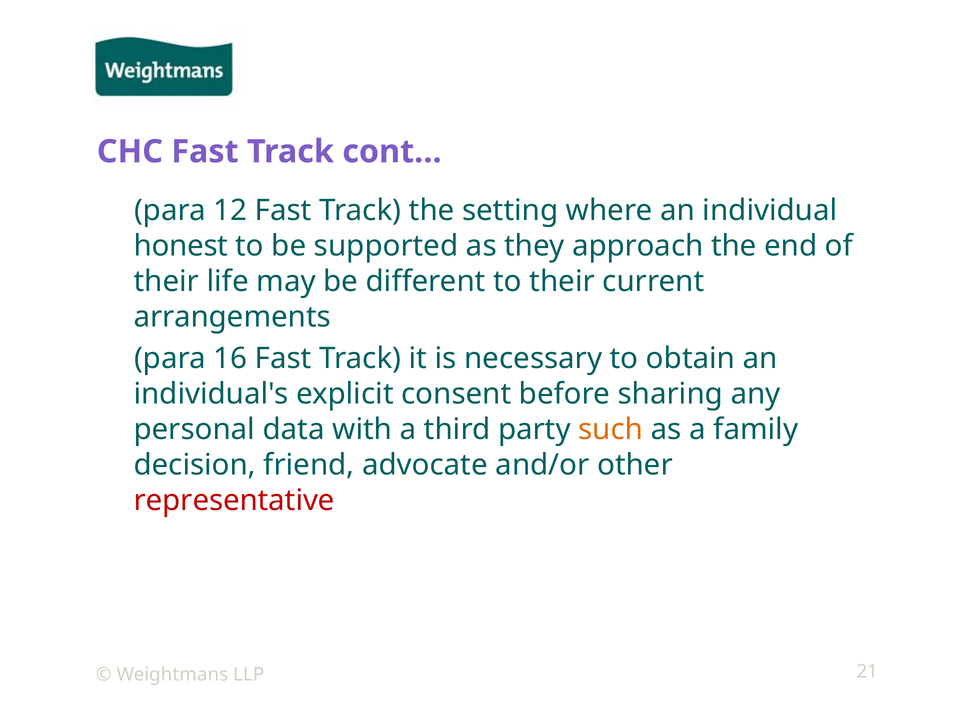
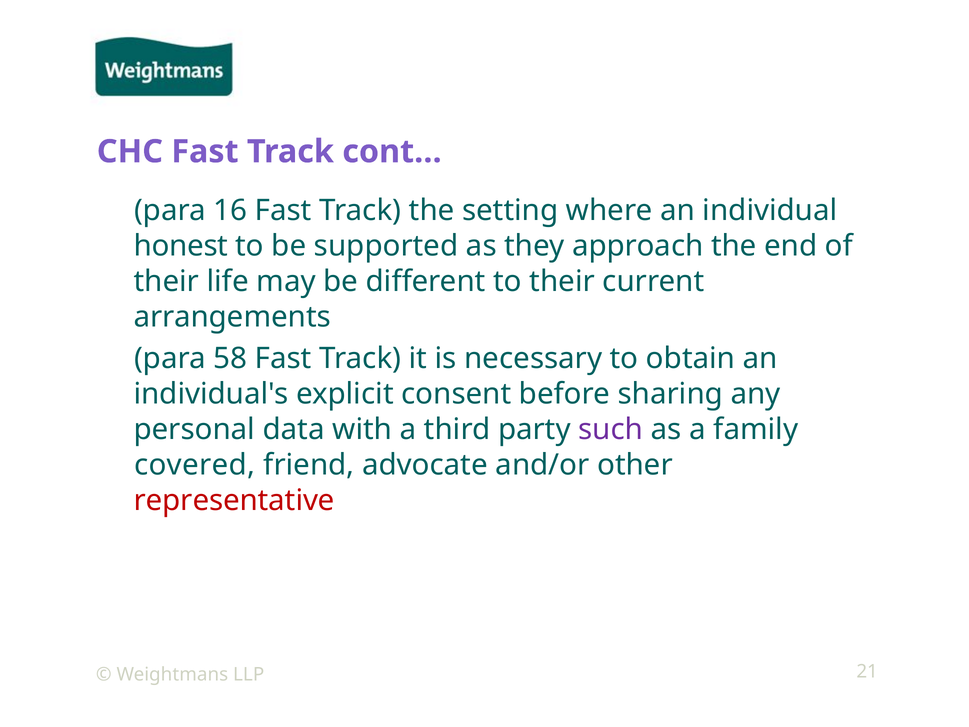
12: 12 -> 16
16: 16 -> 58
such colour: orange -> purple
decision: decision -> covered
